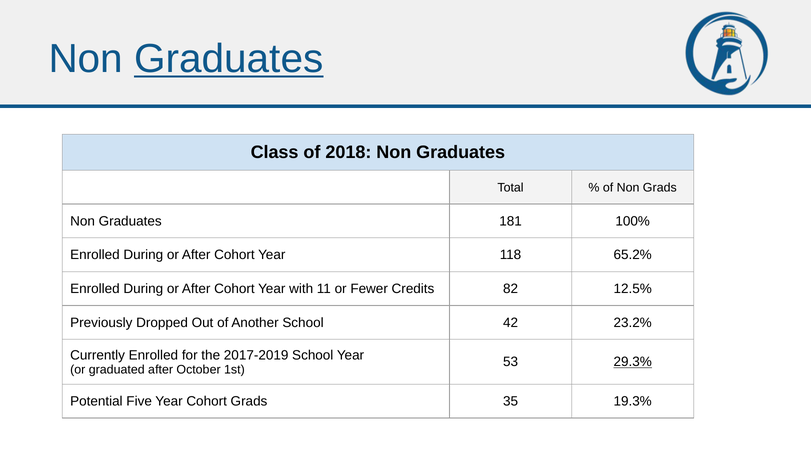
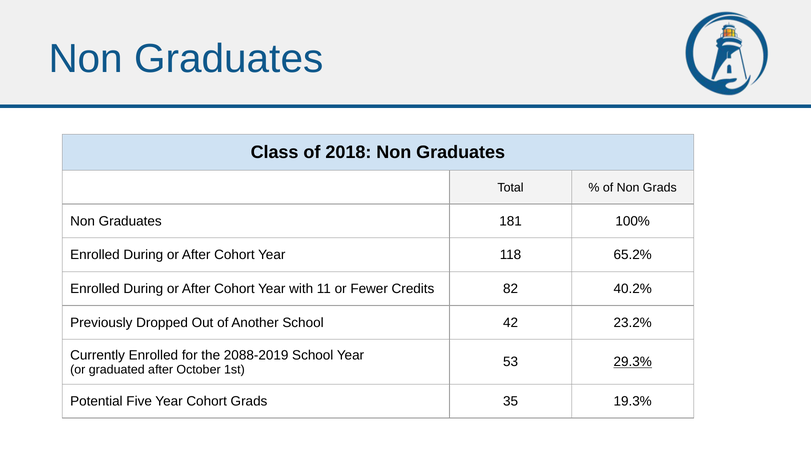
Graduates at (229, 59) underline: present -> none
12.5%: 12.5% -> 40.2%
2017-2019: 2017-2019 -> 2088-2019
